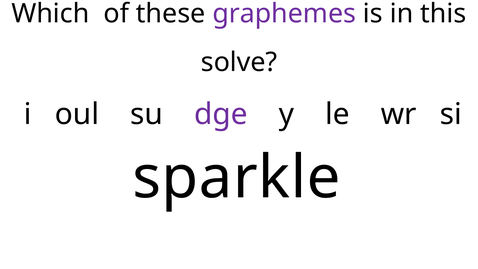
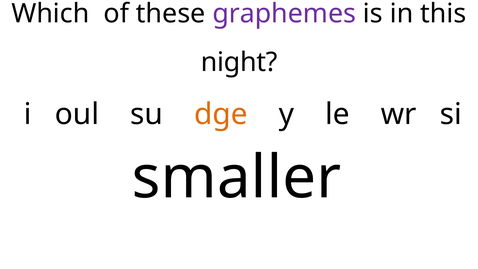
solve: solve -> night
dge colour: purple -> orange
sparkle: sparkle -> smaller
